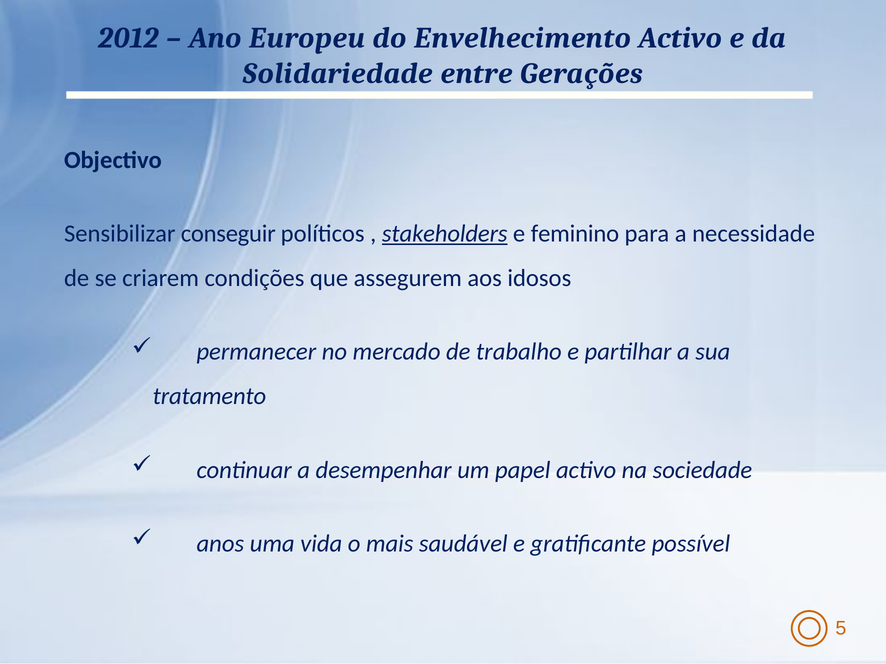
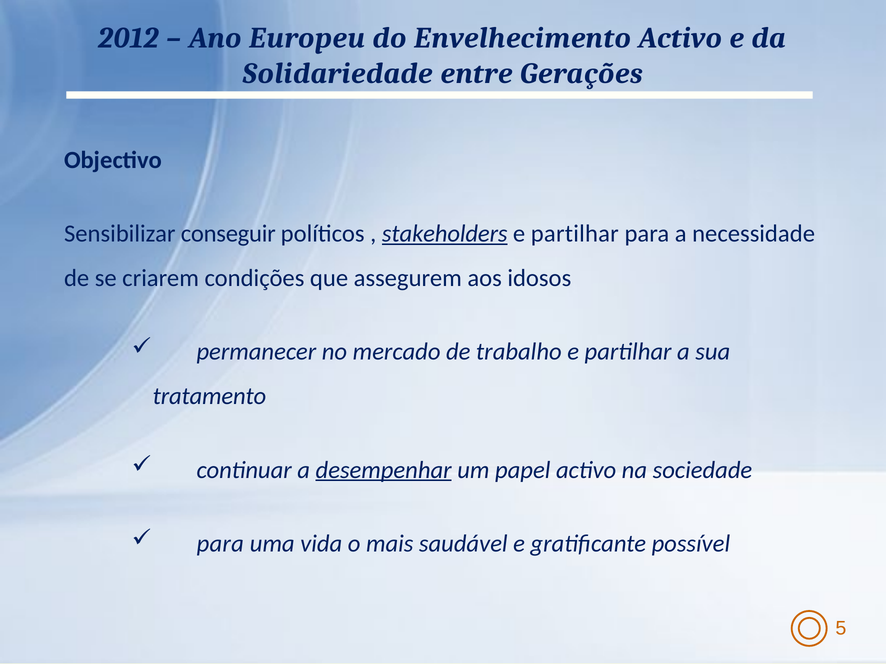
feminino at (575, 234): feminino -> partilhar
desempenhar underline: none -> present
anos at (220, 544): anos -> para
